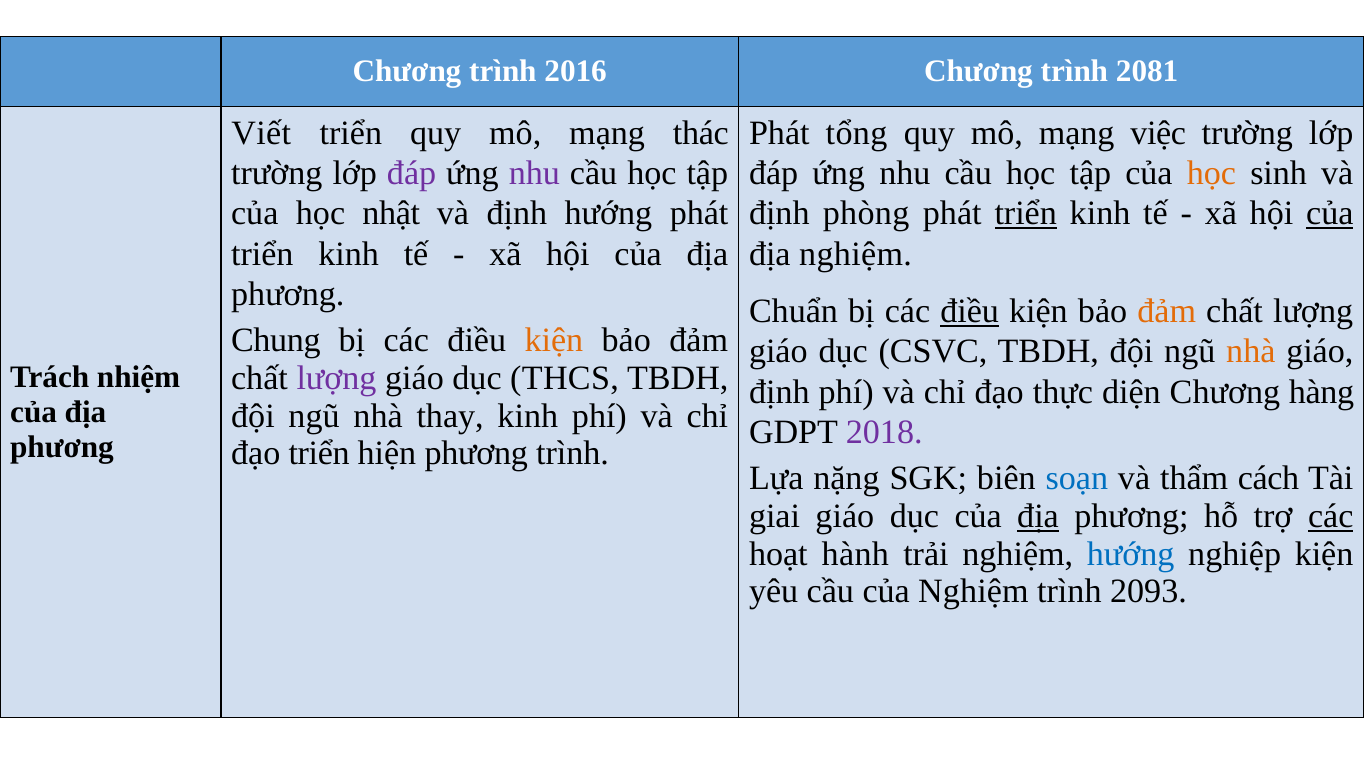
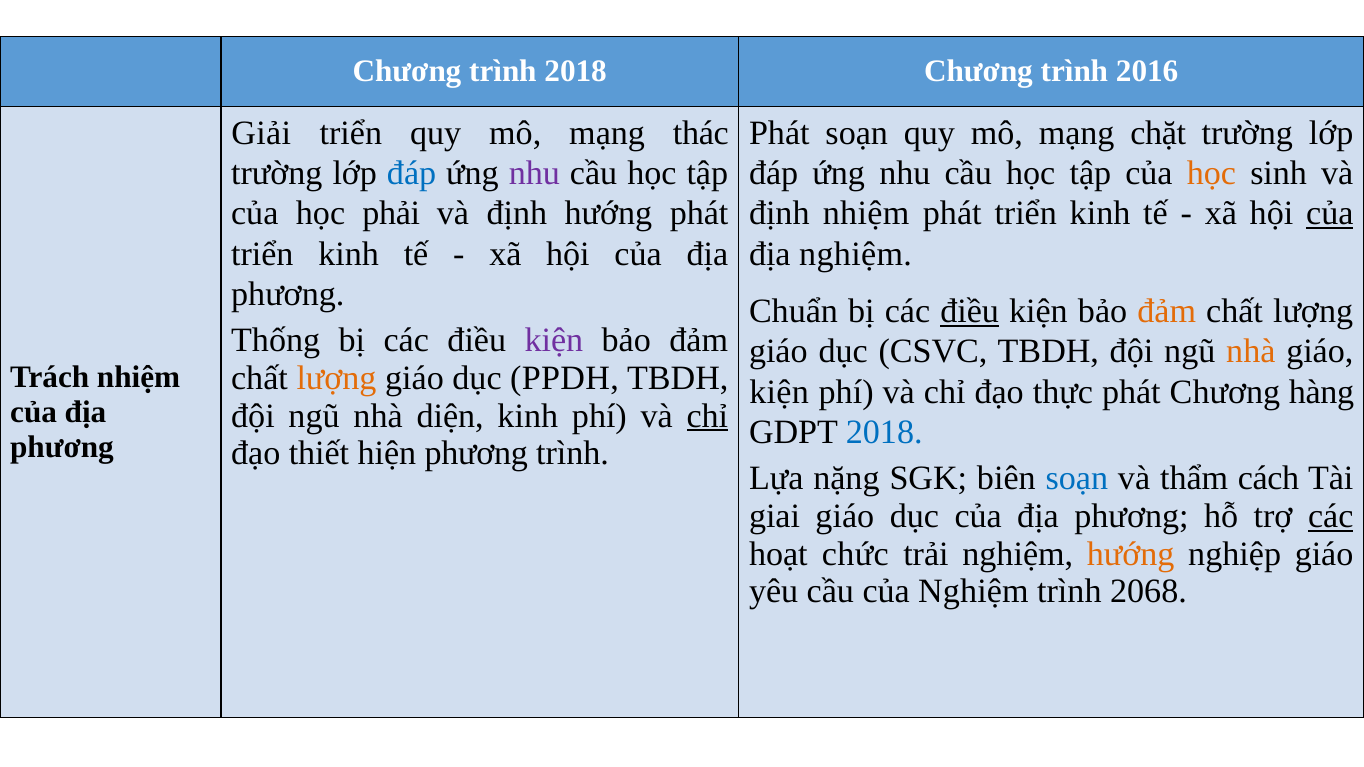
trình 2016: 2016 -> 2018
2081: 2081 -> 2016
Viết: Viết -> Giải
Phát tổng: tổng -> soạn
việc: việc -> chặt
đáp at (412, 173) colour: purple -> blue
nhật: nhật -> phải
định phòng: phòng -> nhiệm
triển at (1026, 214) underline: present -> none
Chung: Chung -> Thống
kiện at (554, 341) colour: orange -> purple
lượng at (337, 378) colour: purple -> orange
THCS: THCS -> PPDH
định at (779, 392): định -> kiện
thực diện: diện -> phát
thay: thay -> diện
chỉ at (707, 416) underline: none -> present
2018 at (884, 432) colour: purple -> blue
đạo triển: triển -> thiết
địa at (1038, 516) underline: present -> none
hành: hành -> chức
hướng at (1131, 554) colour: blue -> orange
nghiệp kiện: kiện -> giáo
2093: 2093 -> 2068
